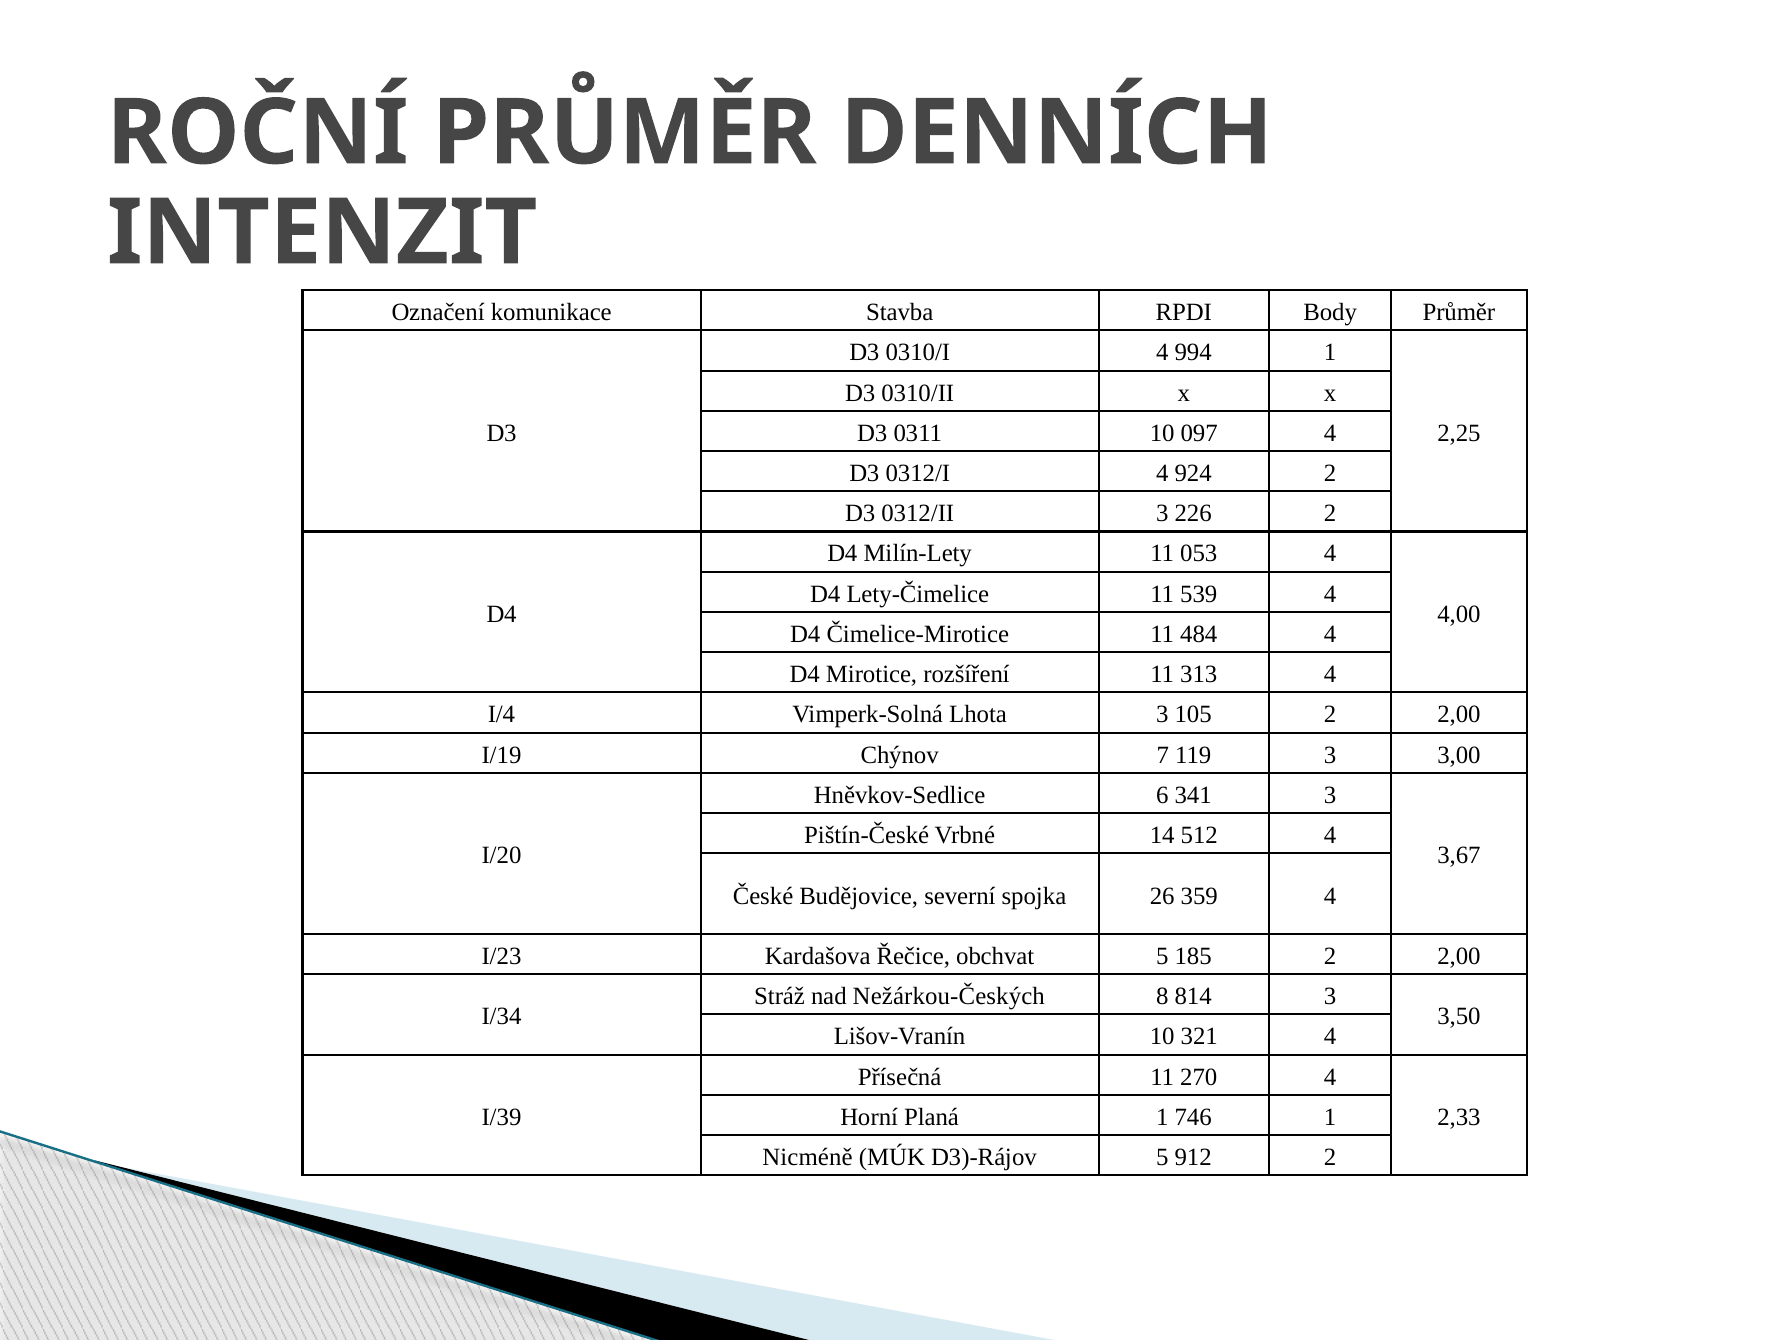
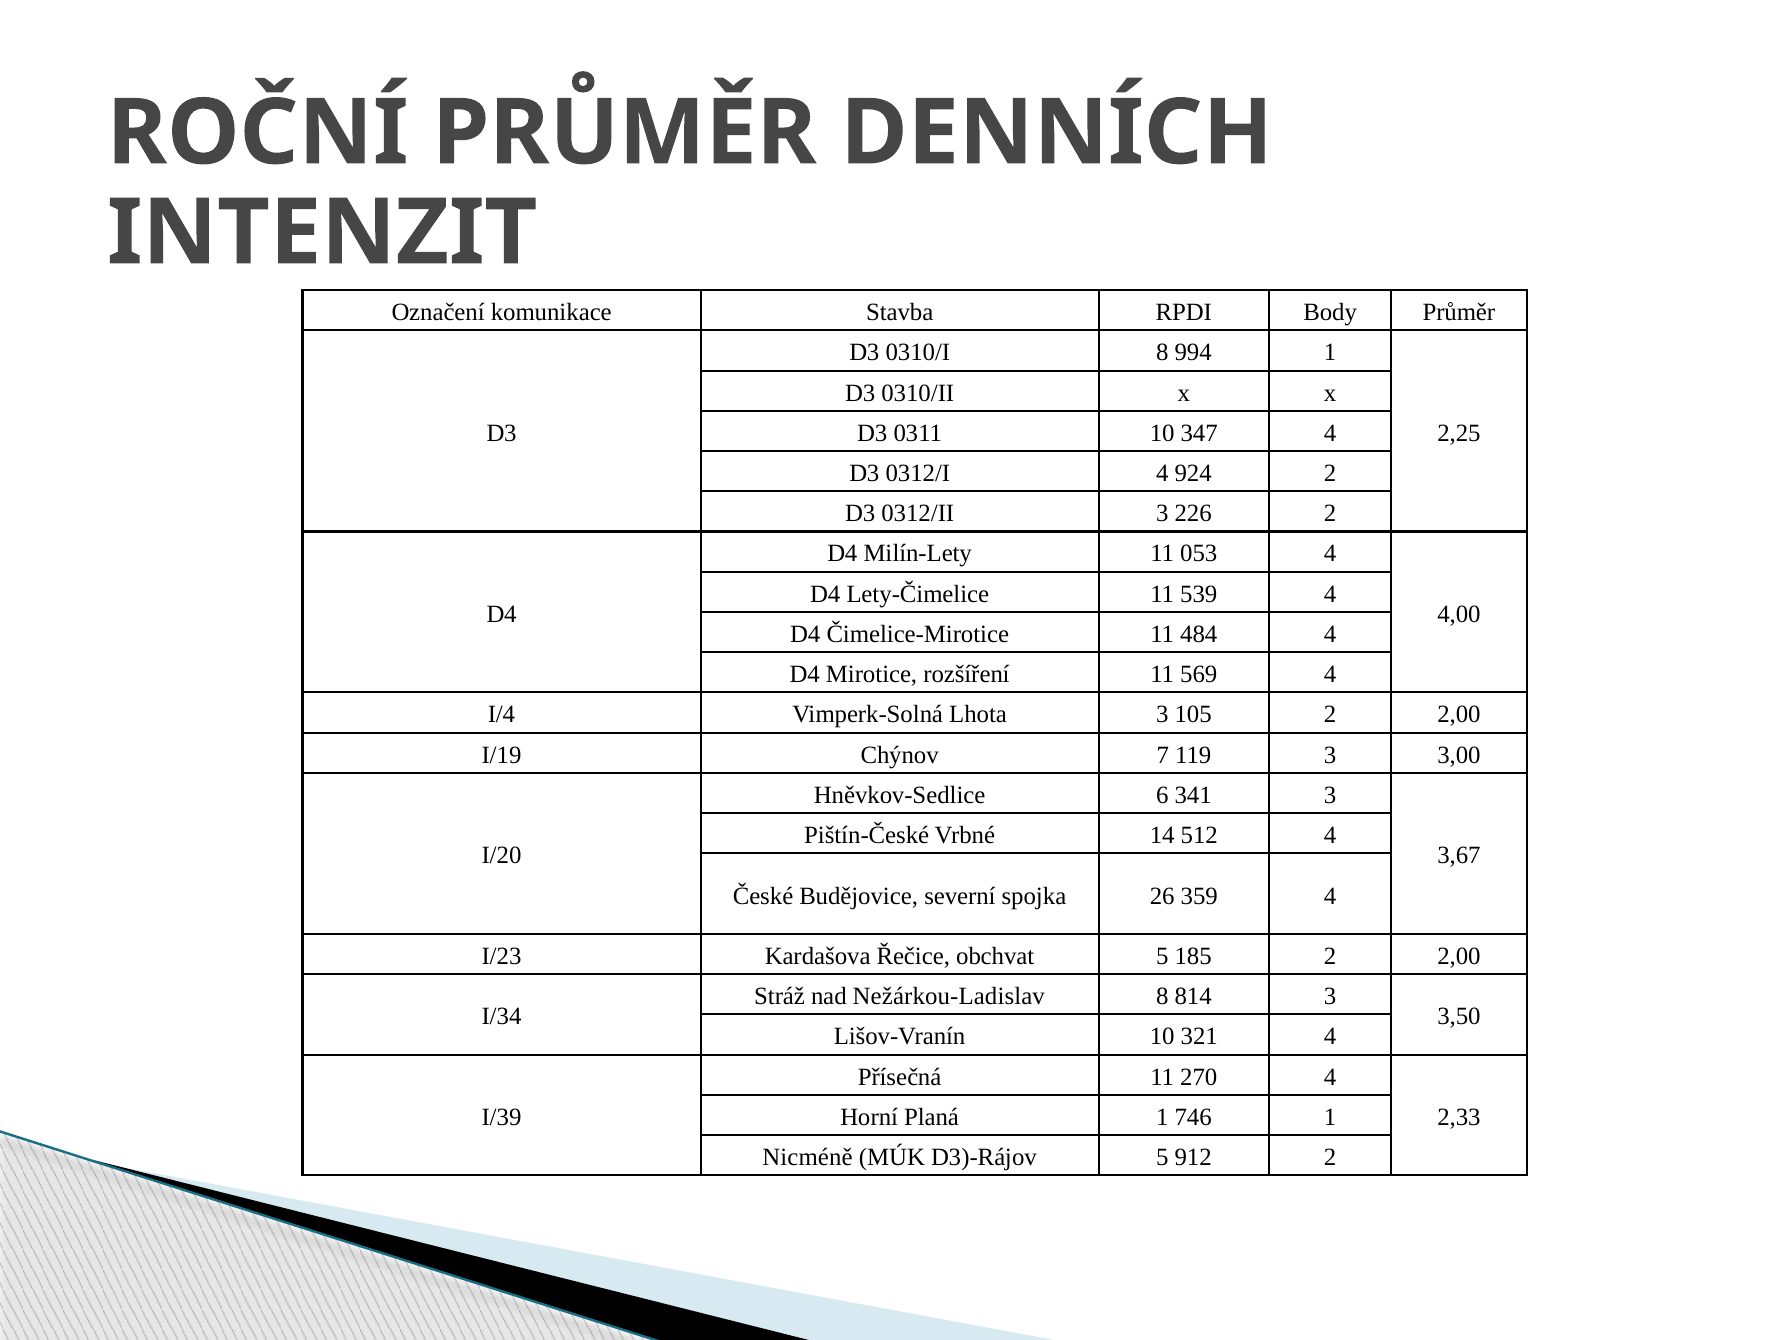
0310/I 4: 4 -> 8
097: 097 -> 347
313: 313 -> 569
Nežárkou-Českých: Nežárkou-Českých -> Nežárkou-Ladislav
